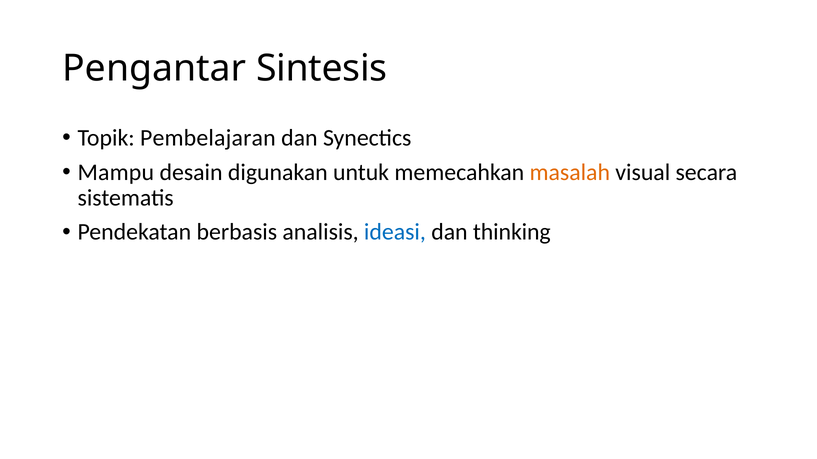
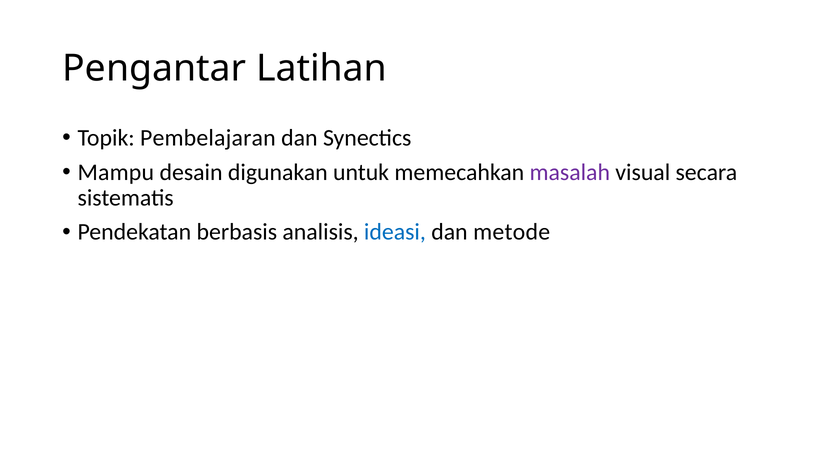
Sintesis: Sintesis -> Latihan
masalah colour: orange -> purple
thinking: thinking -> metode
